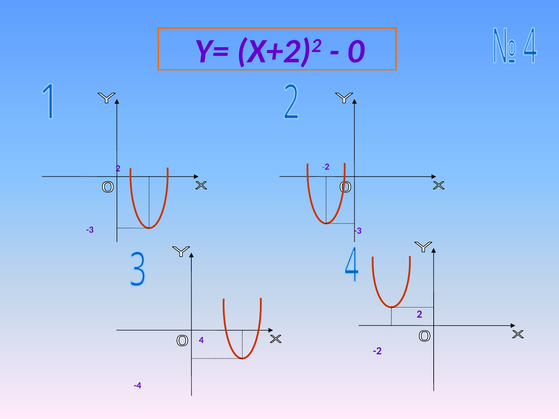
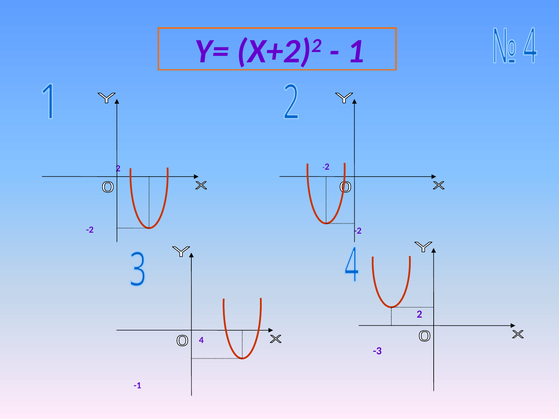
0: 0 -> 1
-3 at (90, 230): -3 -> -2
-3 at (358, 231): -3 -> -2
-2 at (377, 351): -2 -> -3
-4: -4 -> -1
